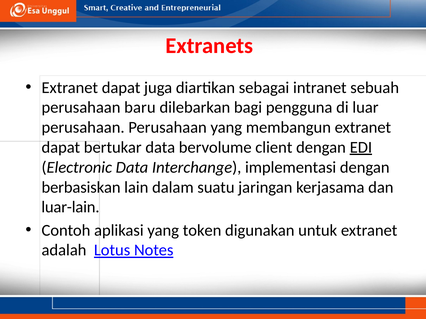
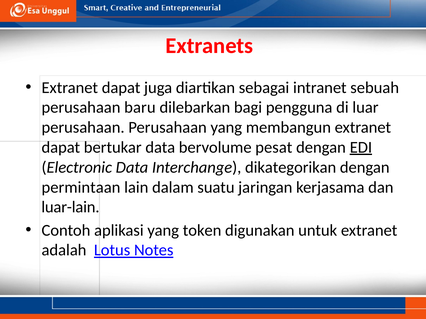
client: client -> pesat
implementasi: implementasi -> dikategorikan
berbasiskan: berbasiskan -> permintaan
